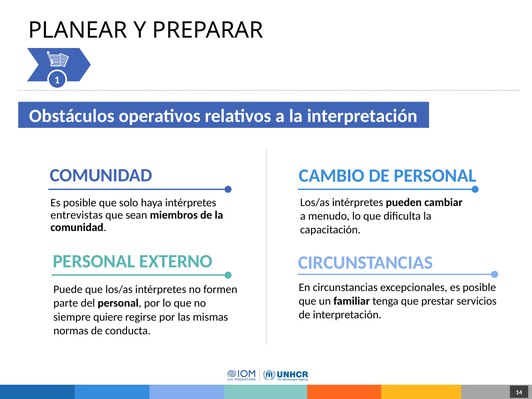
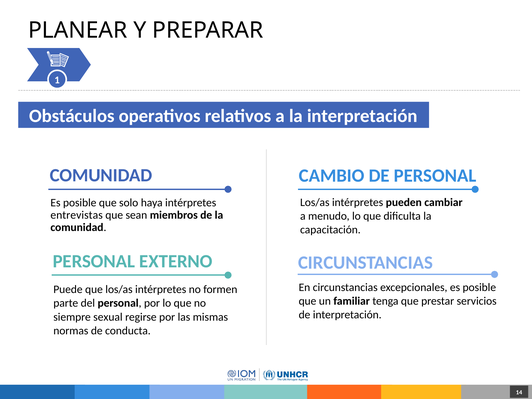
quiere: quiere -> sexual
